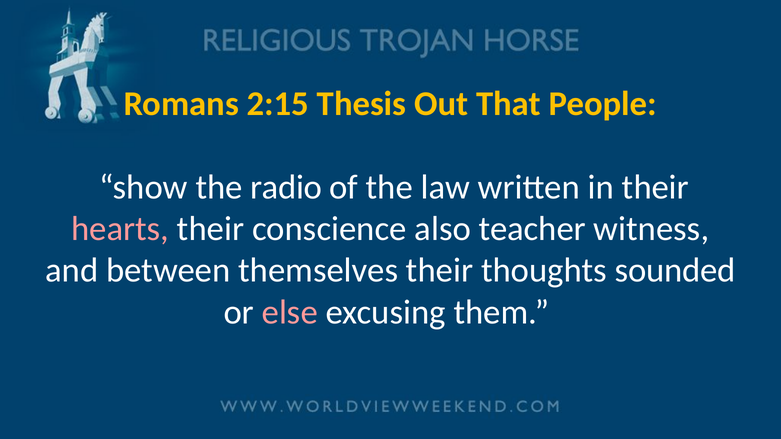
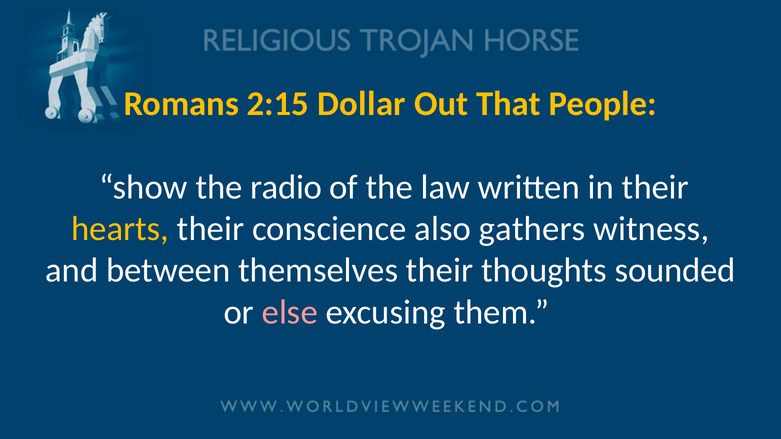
Thesis: Thesis -> Dollar
hearts colour: pink -> yellow
teacher: teacher -> gathers
